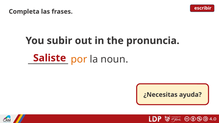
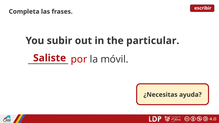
pronuncia: pronuncia -> particular
por colour: orange -> red
noun: noun -> móvil
